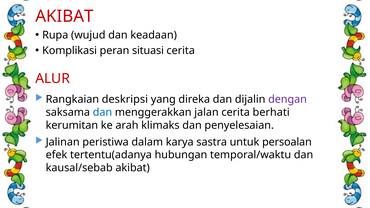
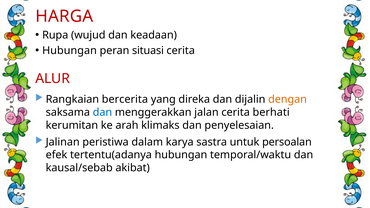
AKIBAT at (64, 16): AKIBAT -> HARGA
Komplikasi at (70, 50): Komplikasi -> Hubungan
deskripsi: deskripsi -> bercerita
dengan colour: purple -> orange
